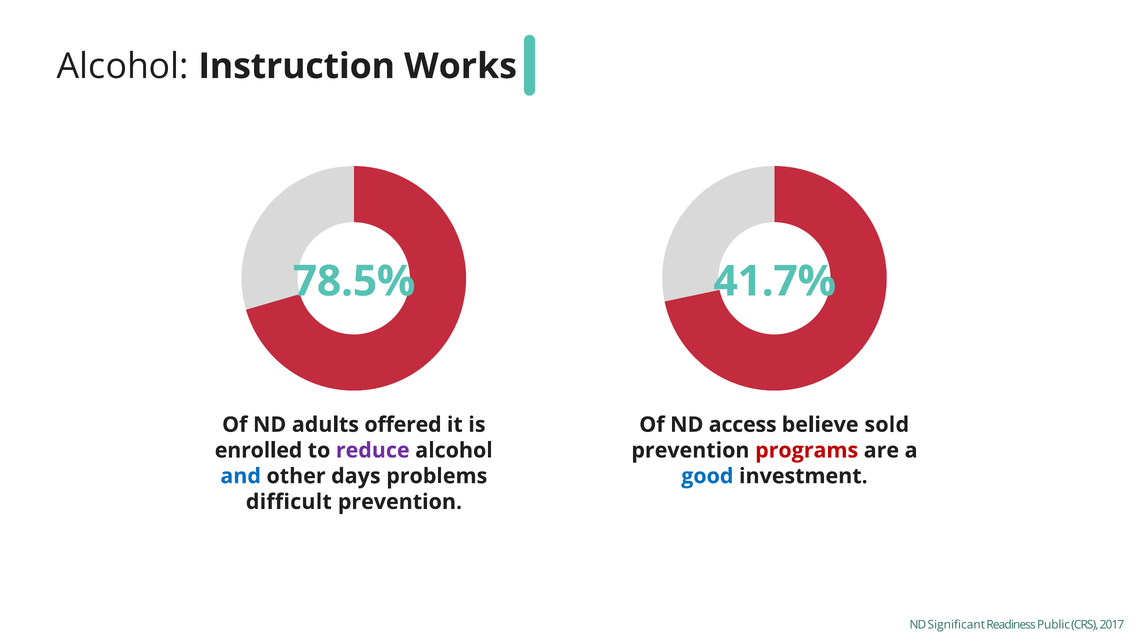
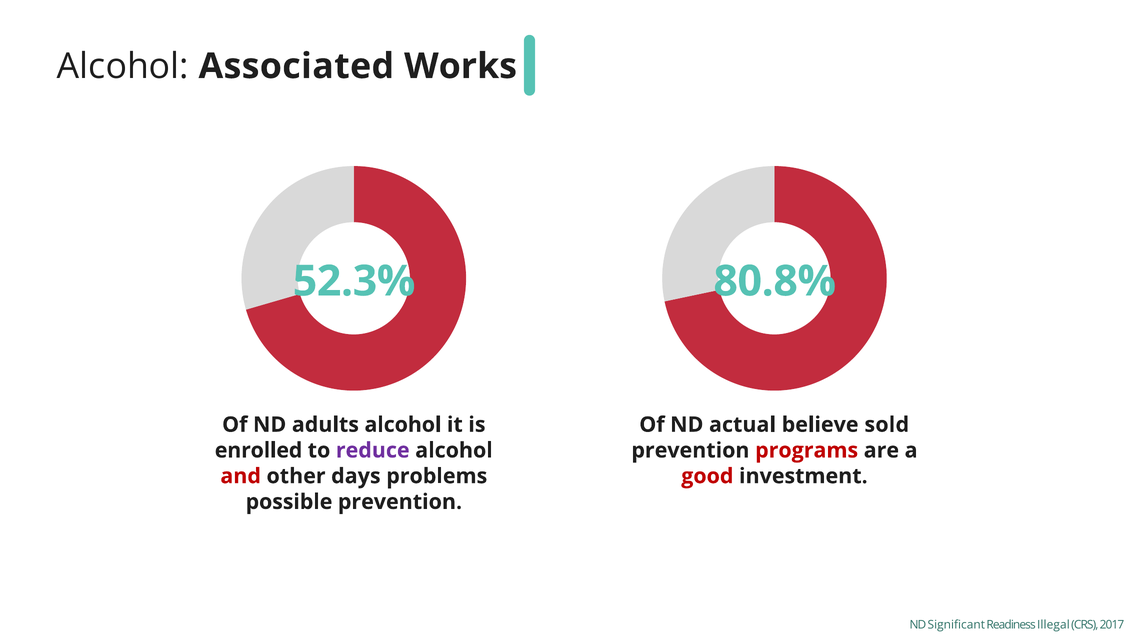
Instruction: Instruction -> Associated
78.5%: 78.5% -> 52.3%
41.7%: 41.7% -> 80.8%
adults offered: offered -> alcohol
access: access -> actual
and colour: blue -> red
good colour: blue -> red
difficult: difficult -> possible
Public: Public -> Illegal
